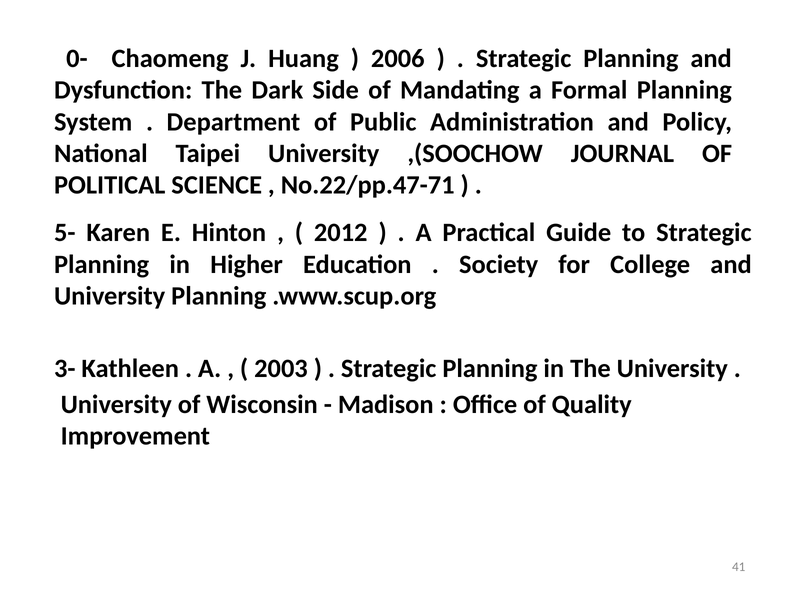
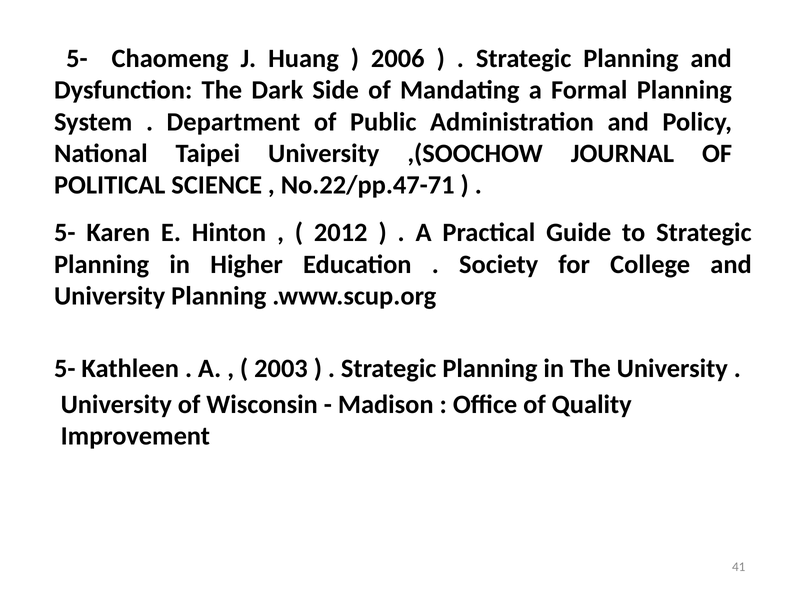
0- at (77, 59): 0- -> 5-
3- at (65, 369): 3- -> 5-
